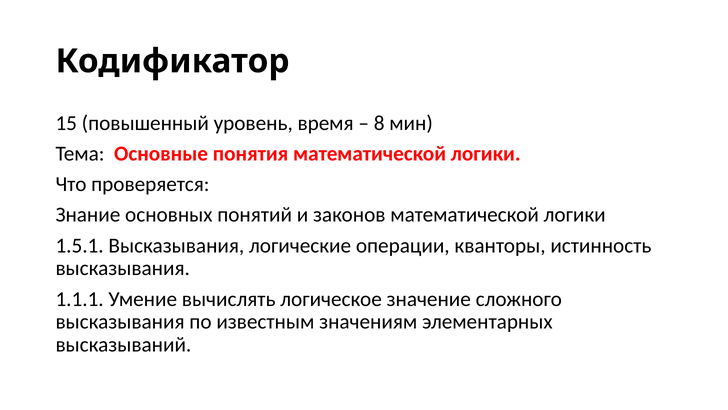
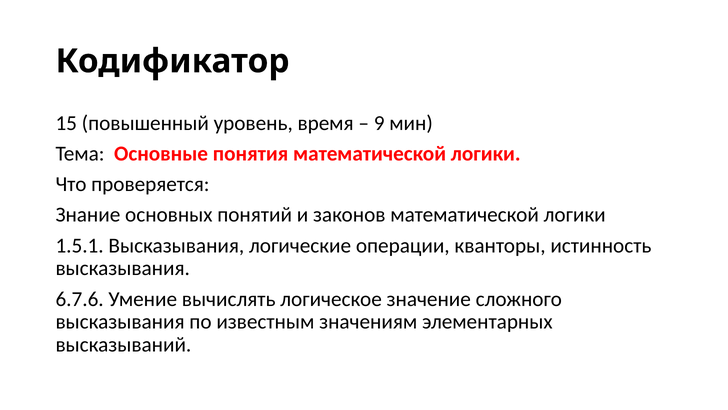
8: 8 -> 9
1.1.1: 1.1.1 -> 6.7.6
